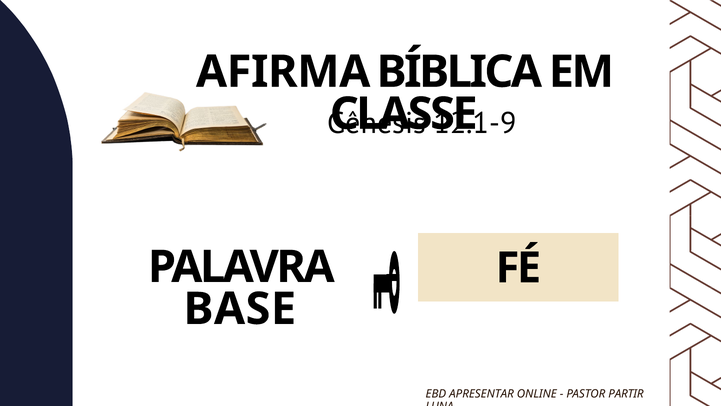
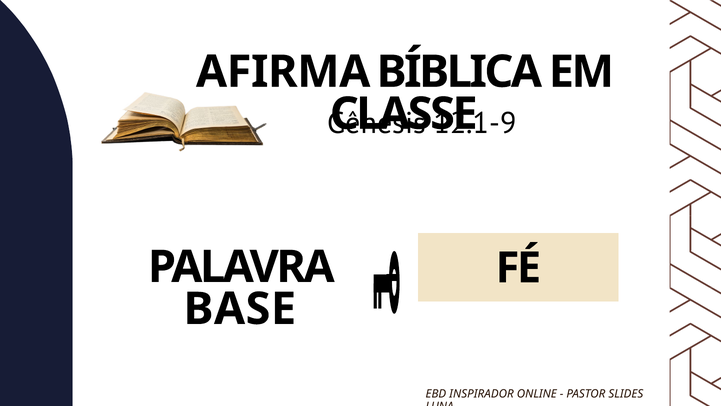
APRESENTAR: APRESENTAR -> INSPIRADOR
PARTIR: PARTIR -> SLIDES
